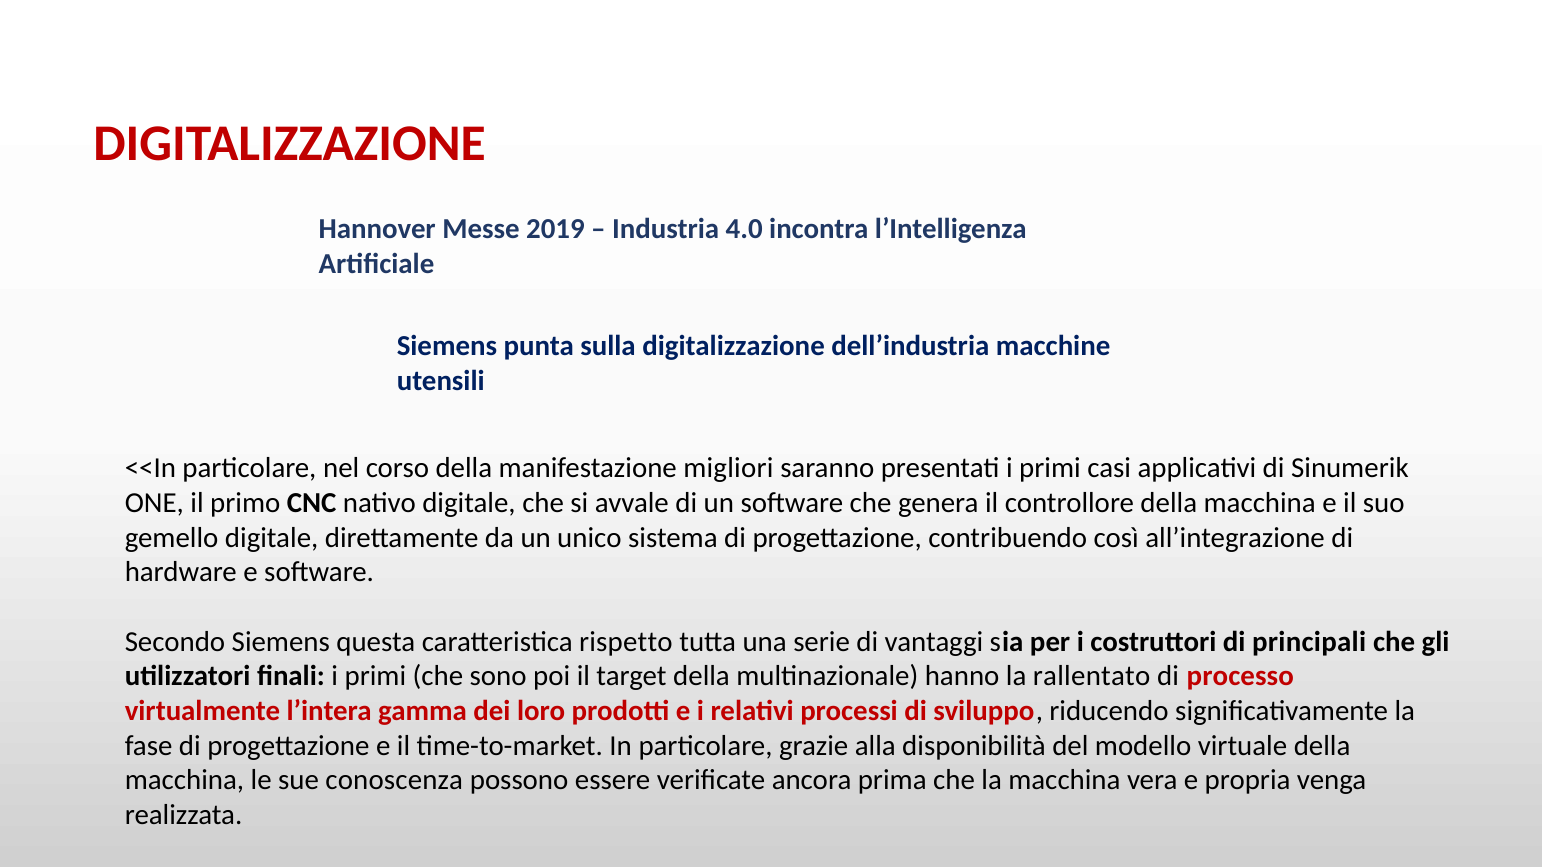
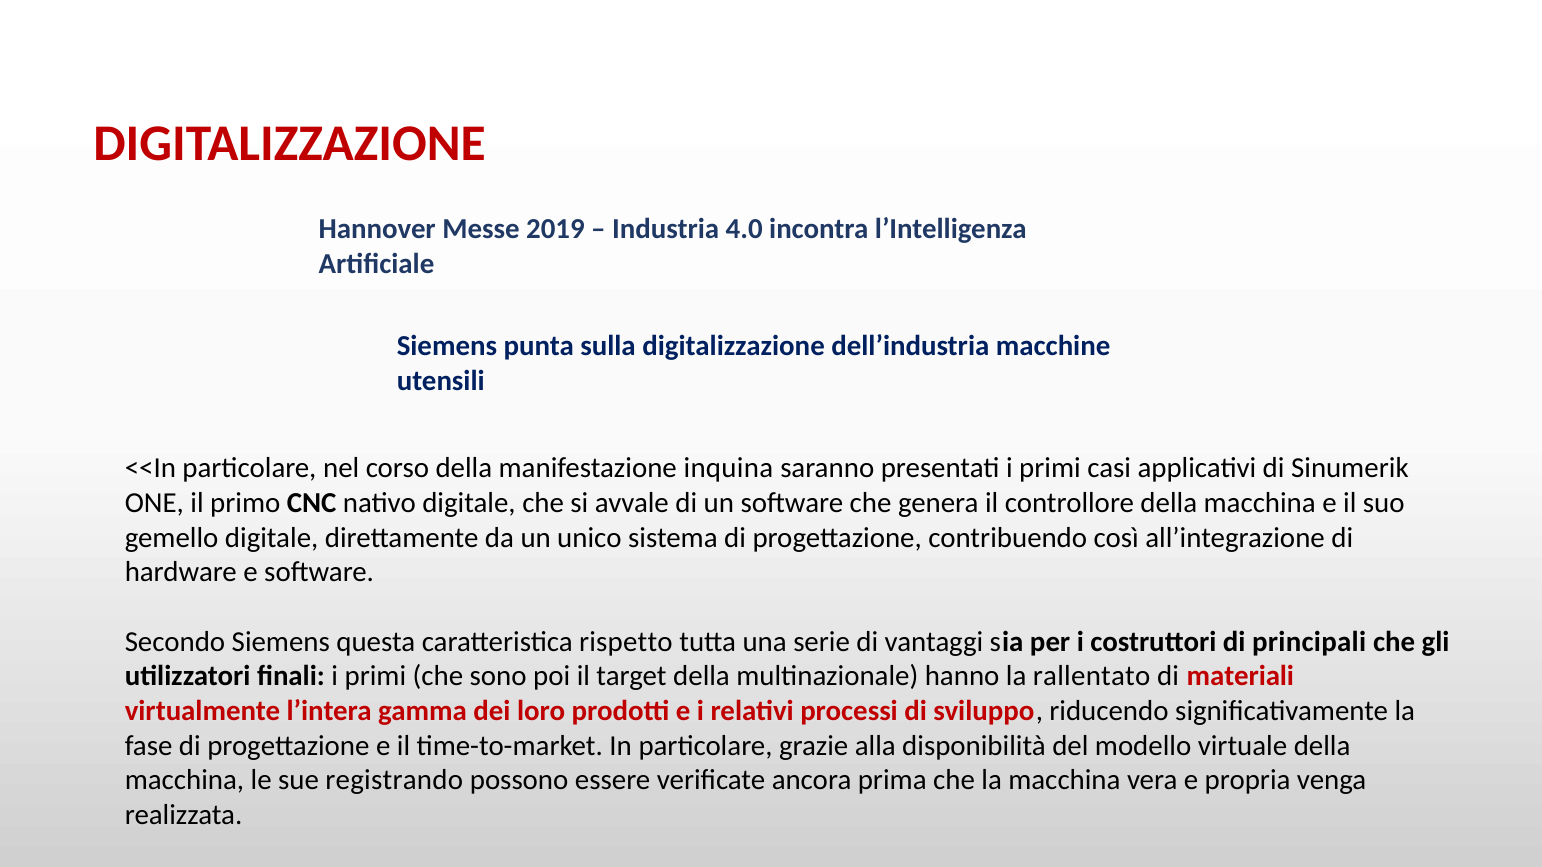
migliori: migliori -> inquina
processo: processo -> materiali
conoscenza: conoscenza -> registrando
